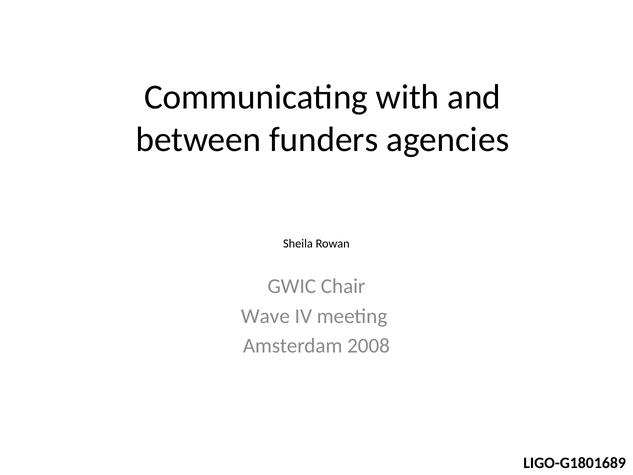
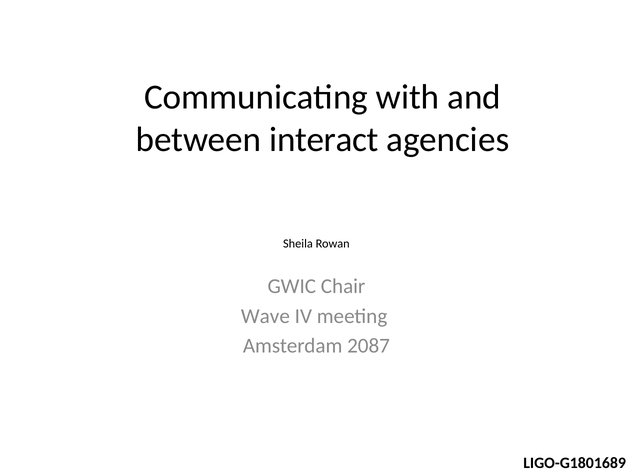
funders: funders -> interact
2008: 2008 -> 2087
